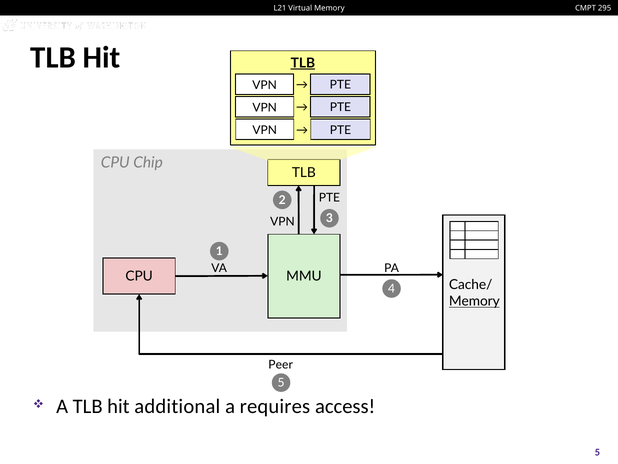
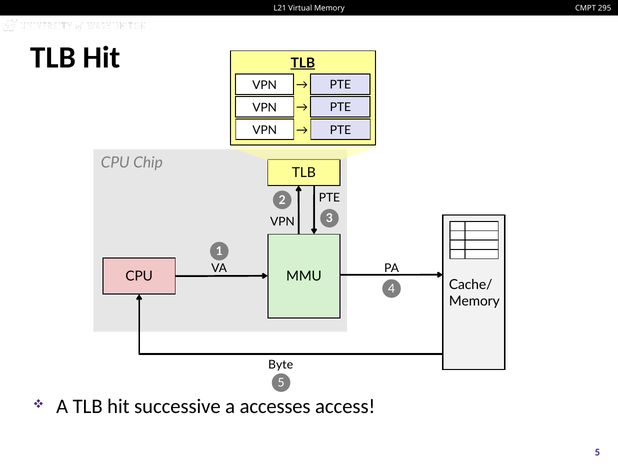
Memory at (474, 301) underline: present -> none
Peer: Peer -> Byte
additional: additional -> successive
requires: requires -> accesses
